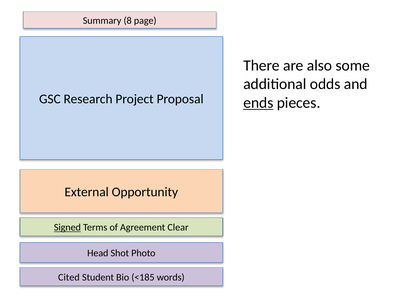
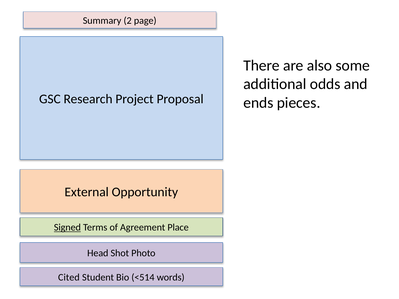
Summary 8: 8 -> 2
ends underline: present -> none
Clear: Clear -> Place
<185: <185 -> <514
